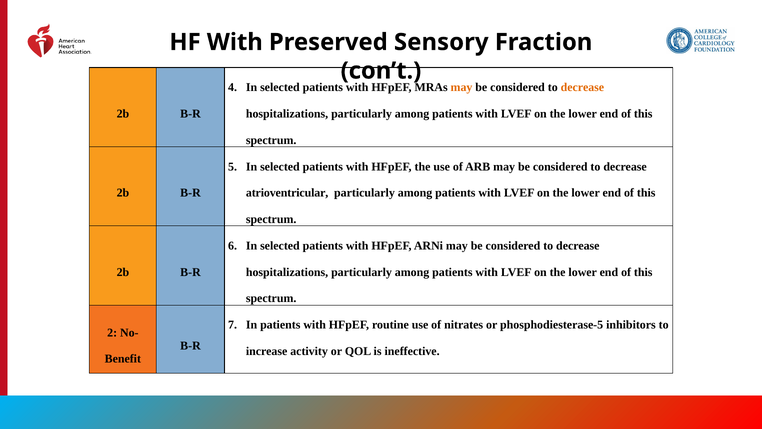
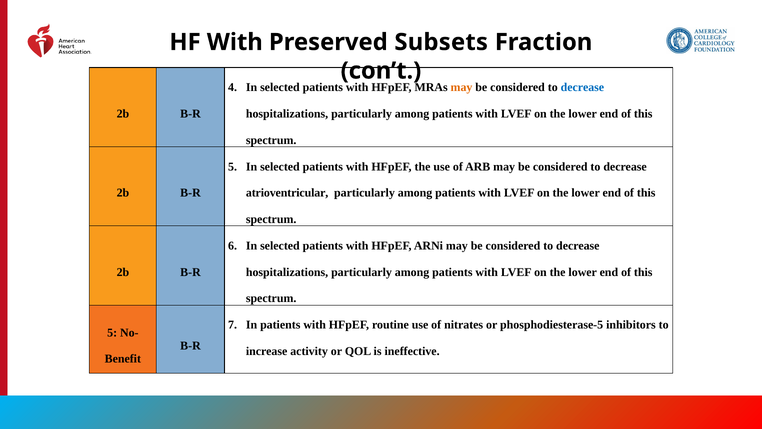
Sensory: Sensory -> Subsets
decrease at (582, 87) colour: orange -> blue
2 at (112, 332): 2 -> 5
